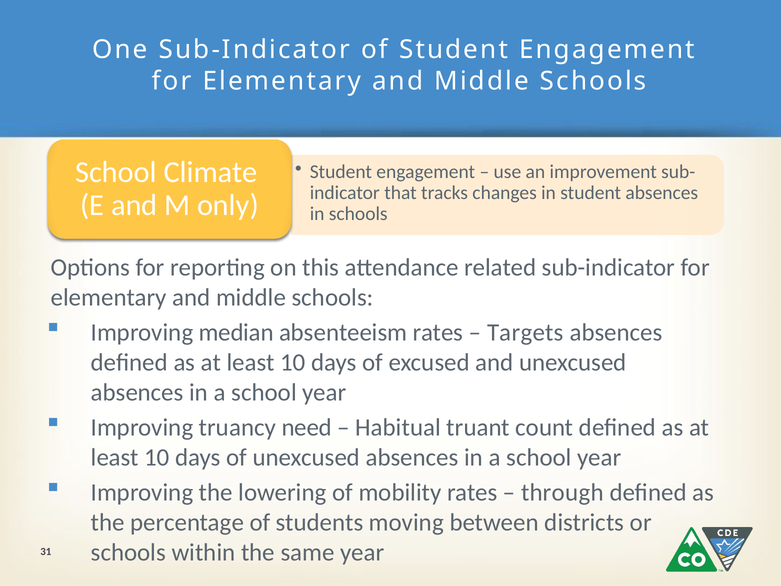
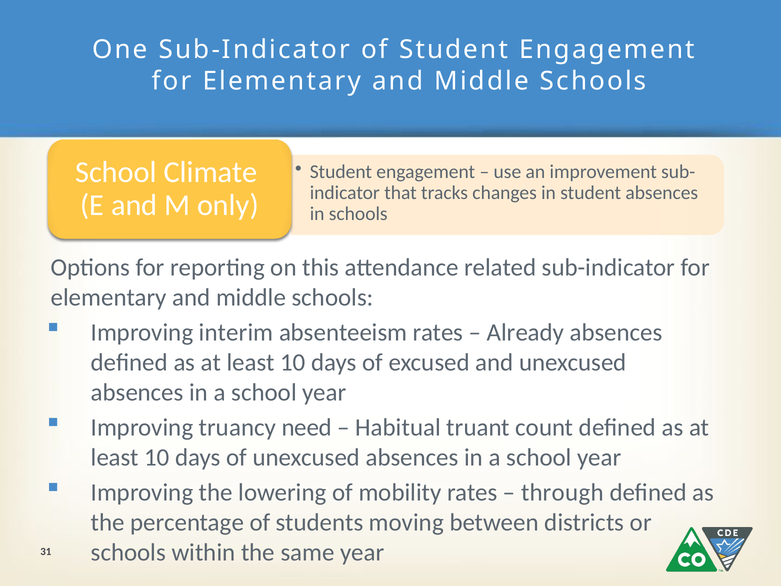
median: median -> interim
Targets: Targets -> Already
